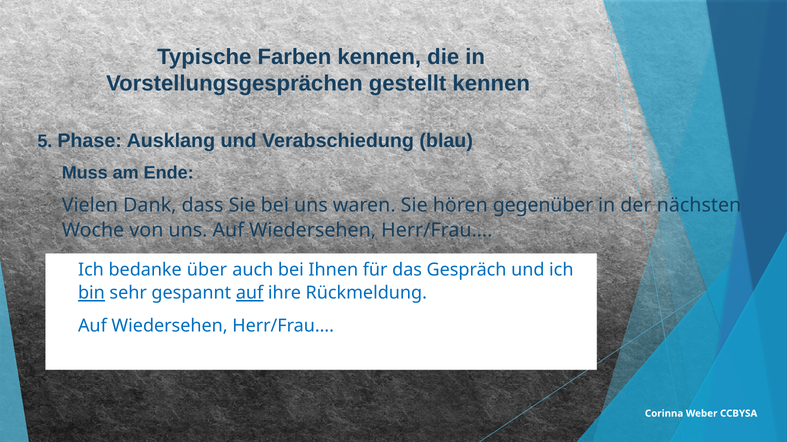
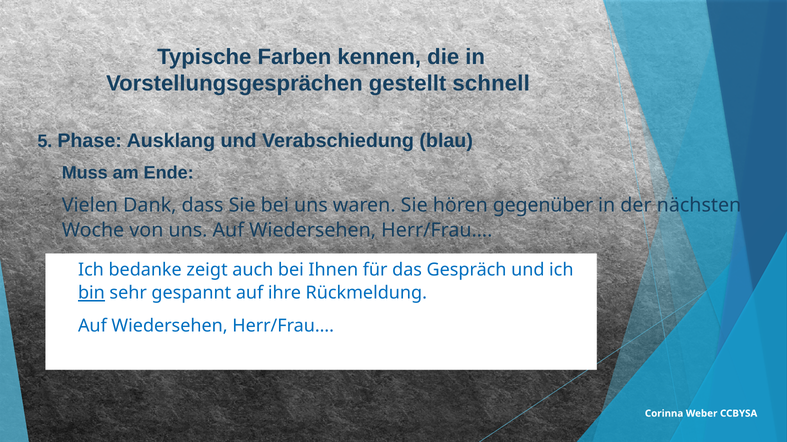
gestellt kennen: kennen -> schnell
über: über -> zeigt
auf at (250, 293) underline: present -> none
